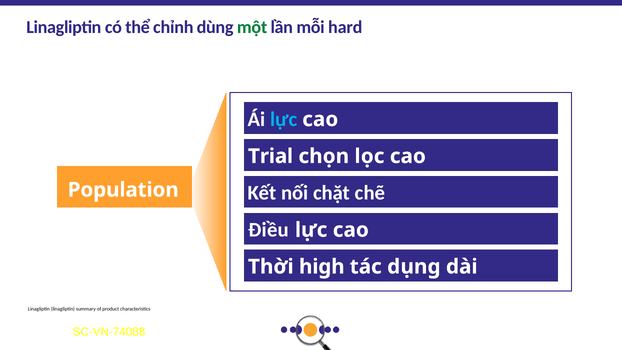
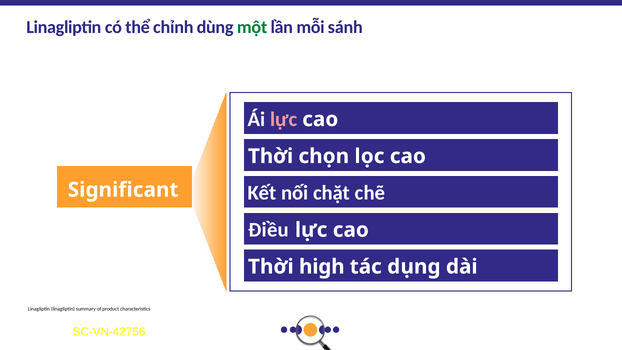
hard: hard -> sánh
lực at (284, 119) colour: light blue -> pink
Trial at (271, 156): Trial -> Thời
Population: Population -> Significant
SC-VN-74088: SC-VN-74088 -> SC-VN-42756
